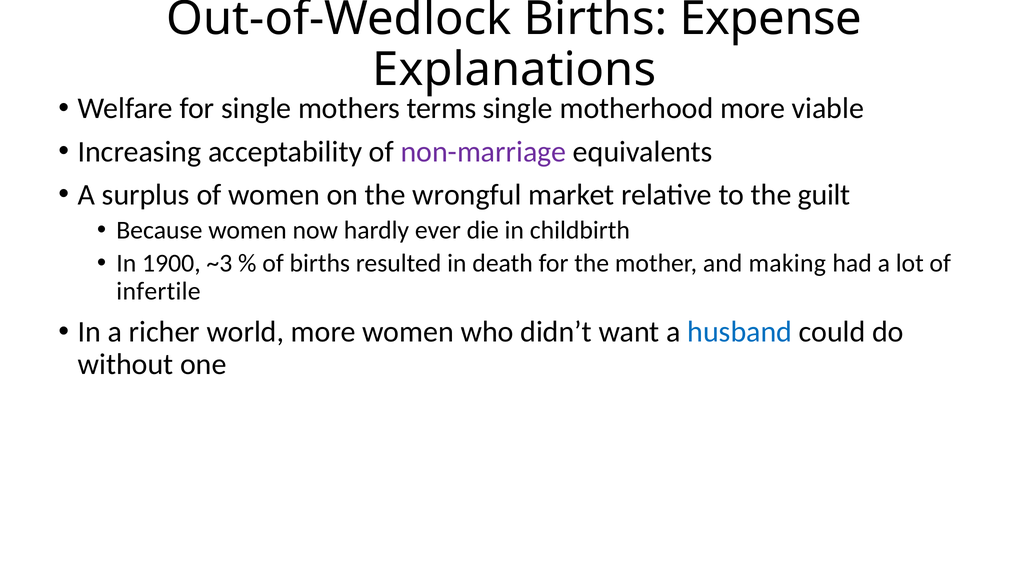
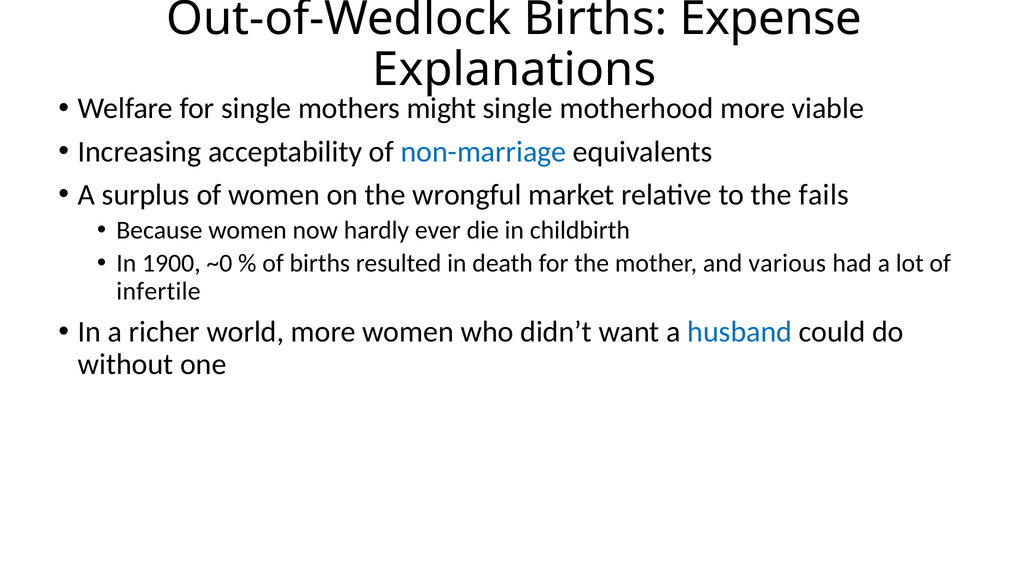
terms: terms -> might
non-marriage colour: purple -> blue
guilt: guilt -> fails
~3: ~3 -> ~0
making: making -> various
